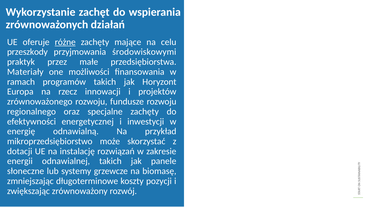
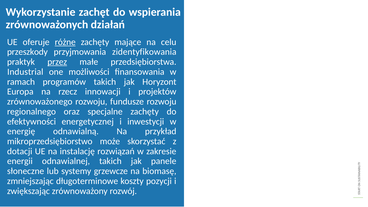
środowiskowymi: środowiskowymi -> zidentyfikowania
przez underline: none -> present
Materiały: Materiały -> Industrial
